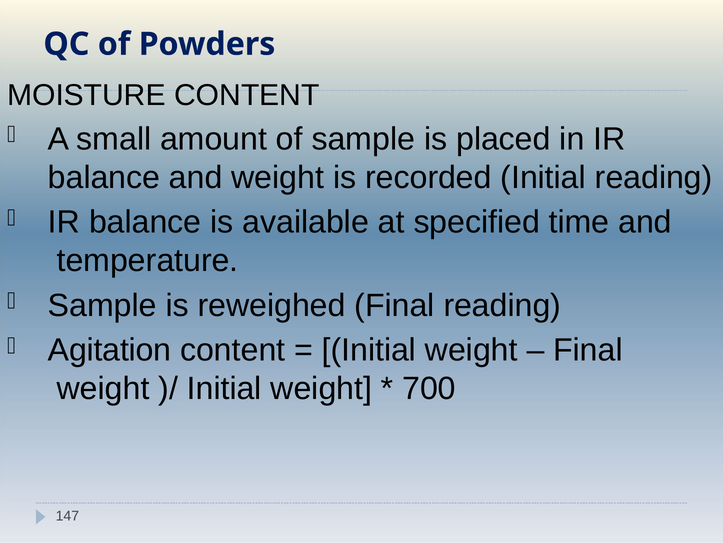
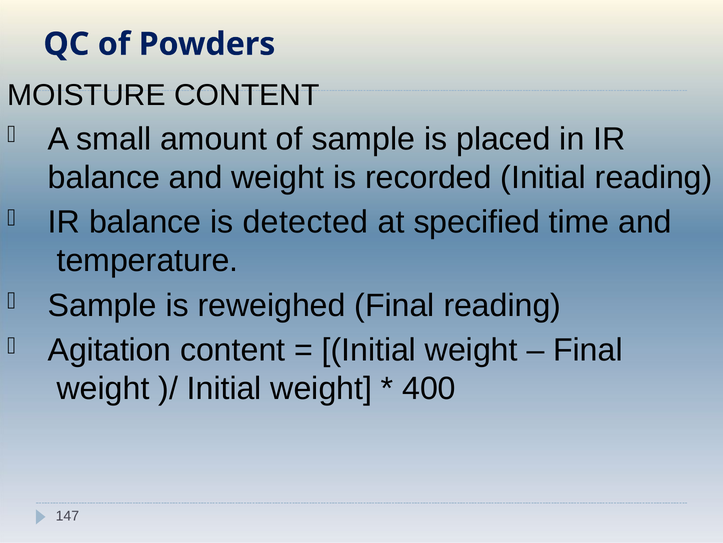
available: available -> detected
700: 700 -> 400
